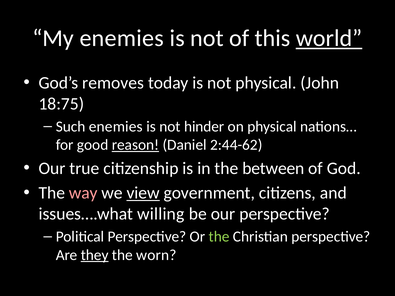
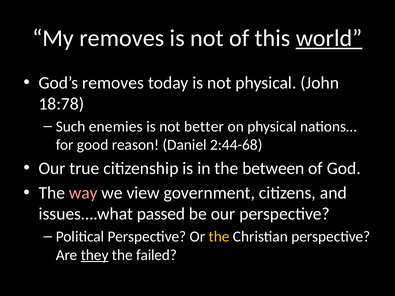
My enemies: enemies -> removes
18:75: 18:75 -> 18:78
hinder: hinder -> better
reason underline: present -> none
2:44-62: 2:44-62 -> 2:44-68
view underline: present -> none
willing: willing -> passed
the at (219, 237) colour: light green -> yellow
worn: worn -> failed
